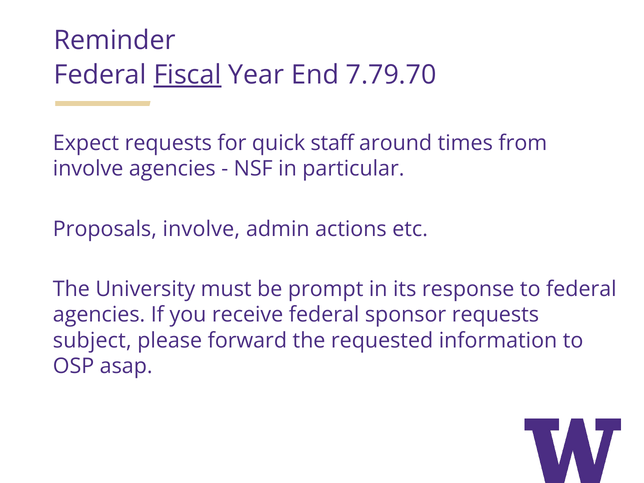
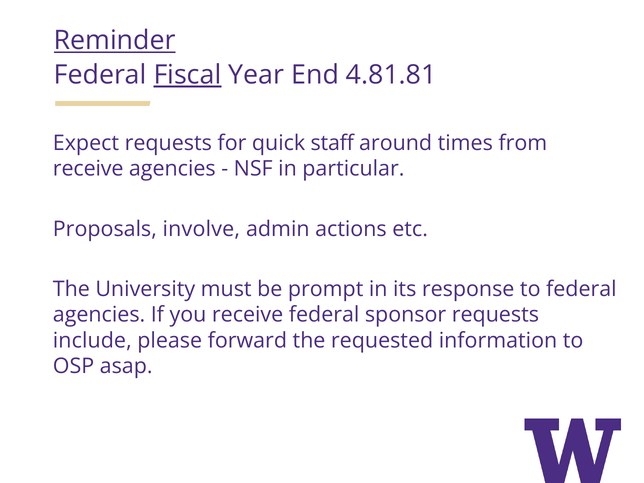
Reminder underline: none -> present
7.79.70: 7.79.70 -> 4.81.81
involve at (88, 169): involve -> receive
subject: subject -> include
